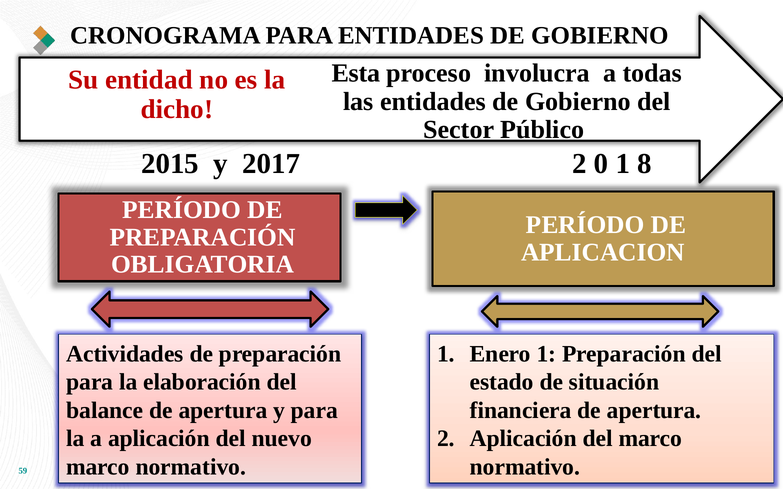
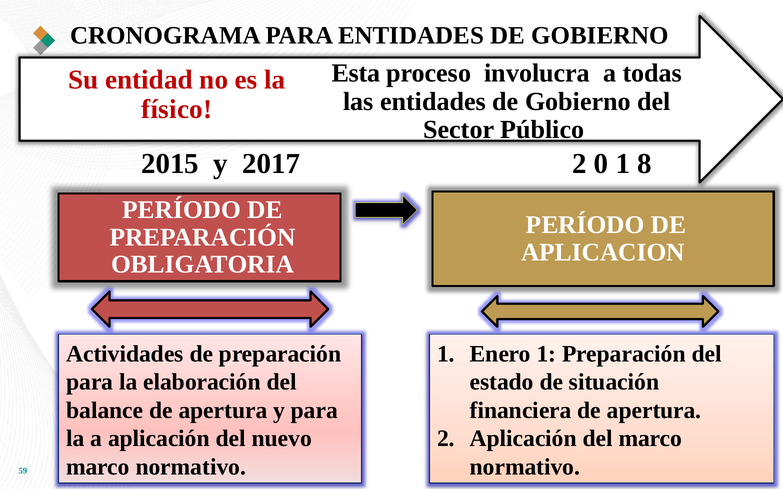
dicho: dicho -> físico
